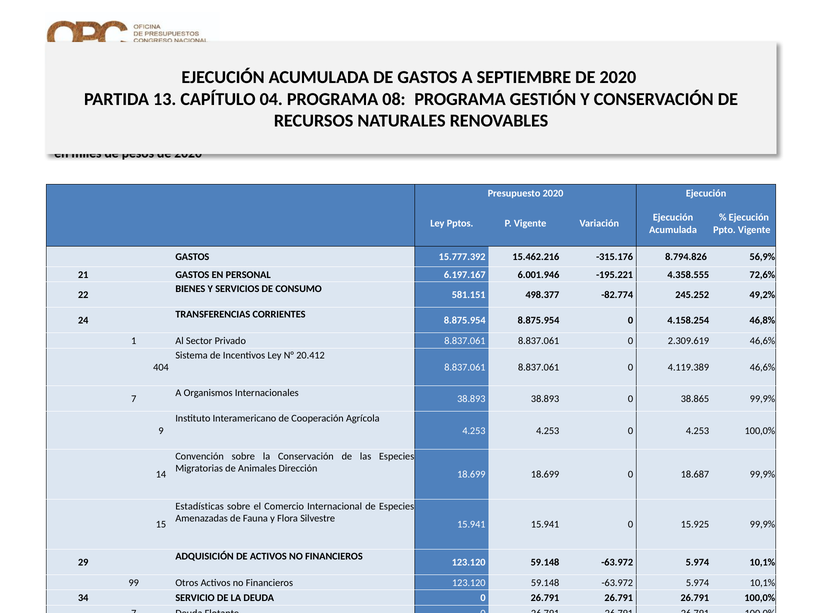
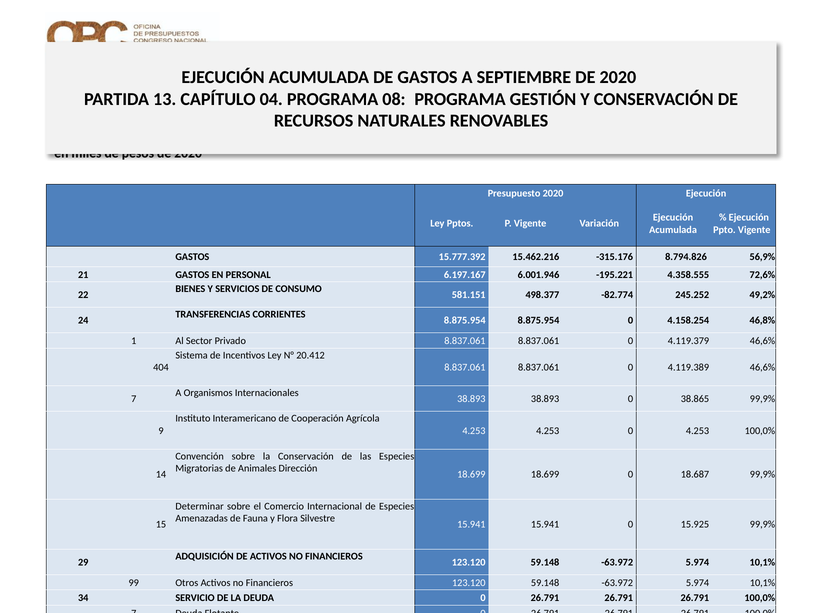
2.309.619: 2.309.619 -> 4.119.379
Estadísticas: Estadísticas -> Determinar
